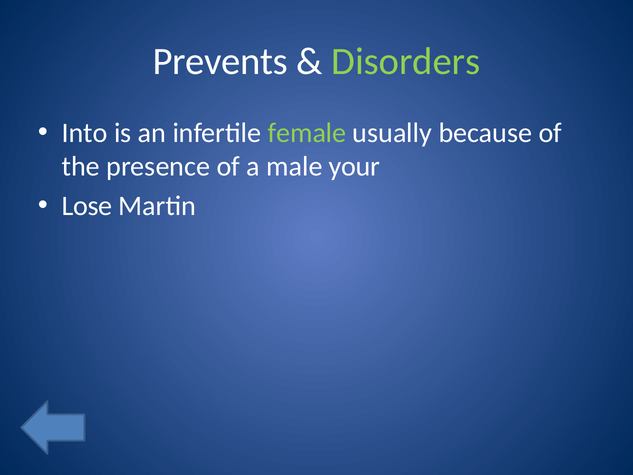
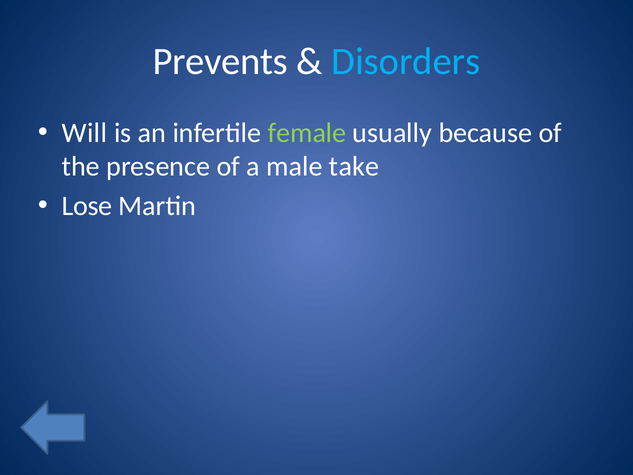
Disorders colour: light green -> light blue
Into: Into -> Will
your: your -> take
